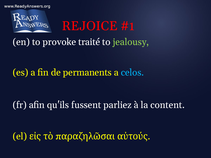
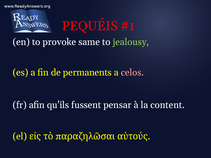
REJOICE: REJOICE -> PEQUÉIS
traité: traité -> same
celos colour: light blue -> pink
parliez: parliez -> pensar
